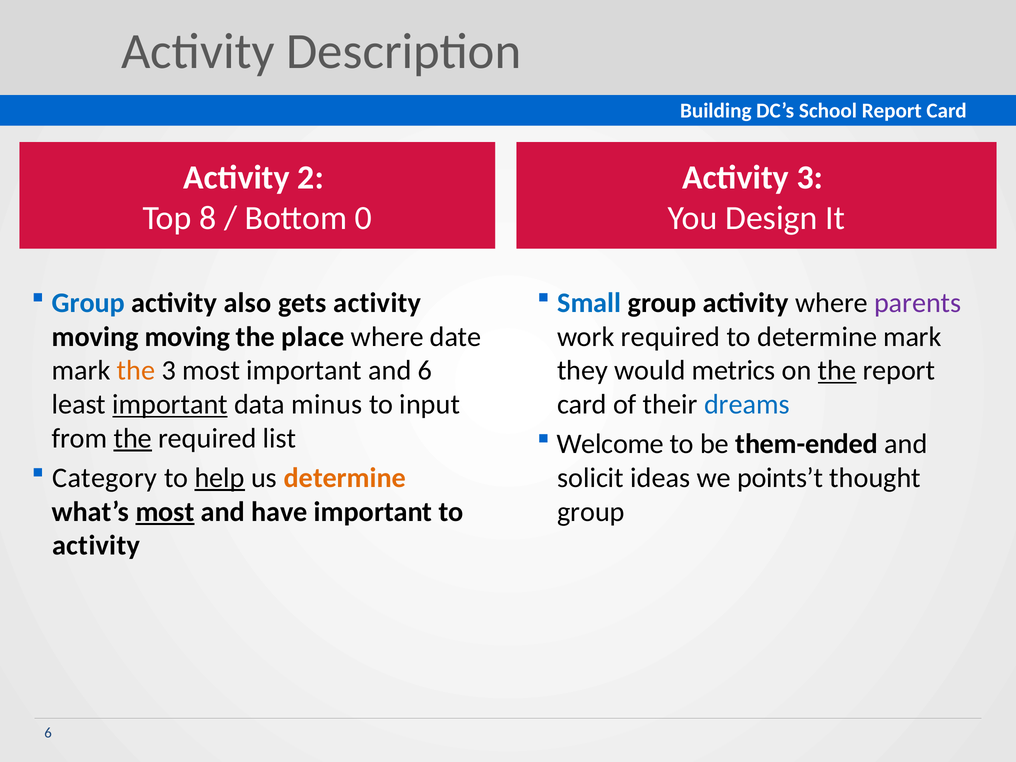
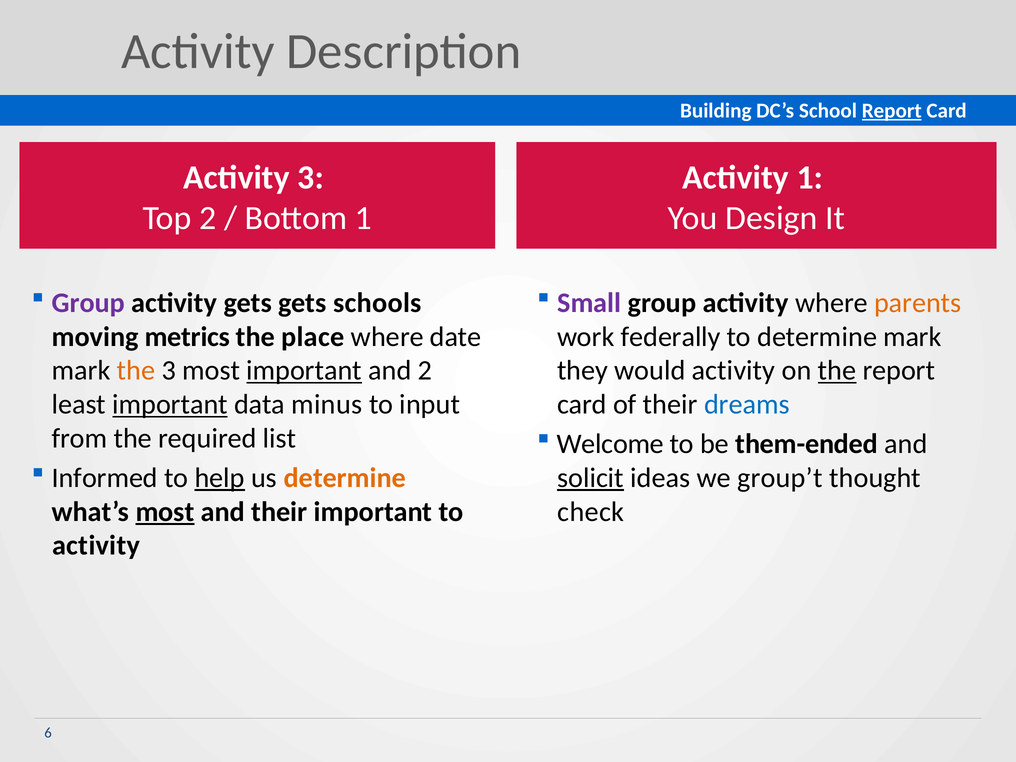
Report at (892, 111) underline: none -> present
Activity 2: 2 -> 3
Activity 3: 3 -> 1
Top 8: 8 -> 2
Bottom 0: 0 -> 1
Group at (88, 303) colour: blue -> purple
activity also: also -> gets
gets activity: activity -> schools
Small colour: blue -> purple
parents colour: purple -> orange
moving moving: moving -> metrics
work required: required -> federally
important at (304, 371) underline: none -> present
and 6: 6 -> 2
would metrics: metrics -> activity
the at (133, 438) underline: present -> none
Category: Category -> Informed
solicit underline: none -> present
points’t: points’t -> group’t
and have: have -> their
group at (591, 512): group -> check
